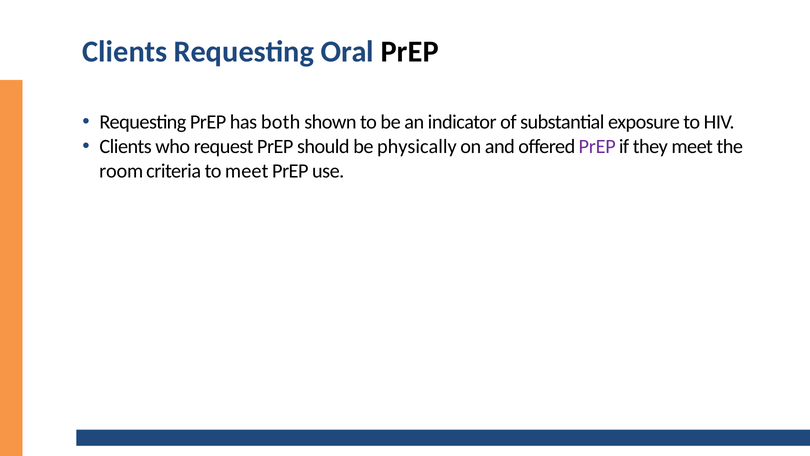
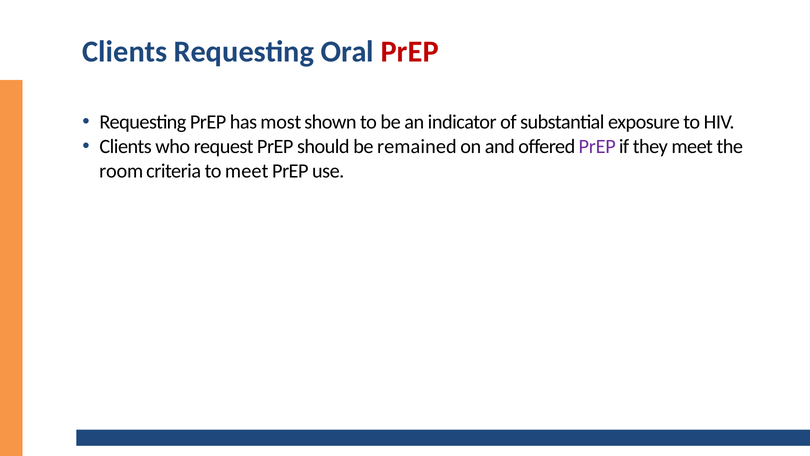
PrEP at (410, 52) colour: black -> red
both: both -> most
physically: physically -> remained
